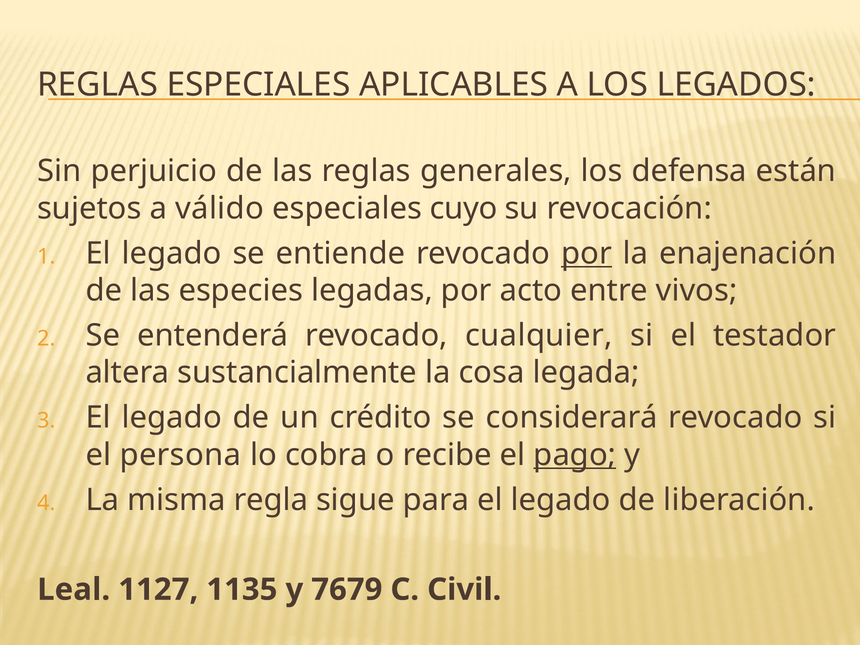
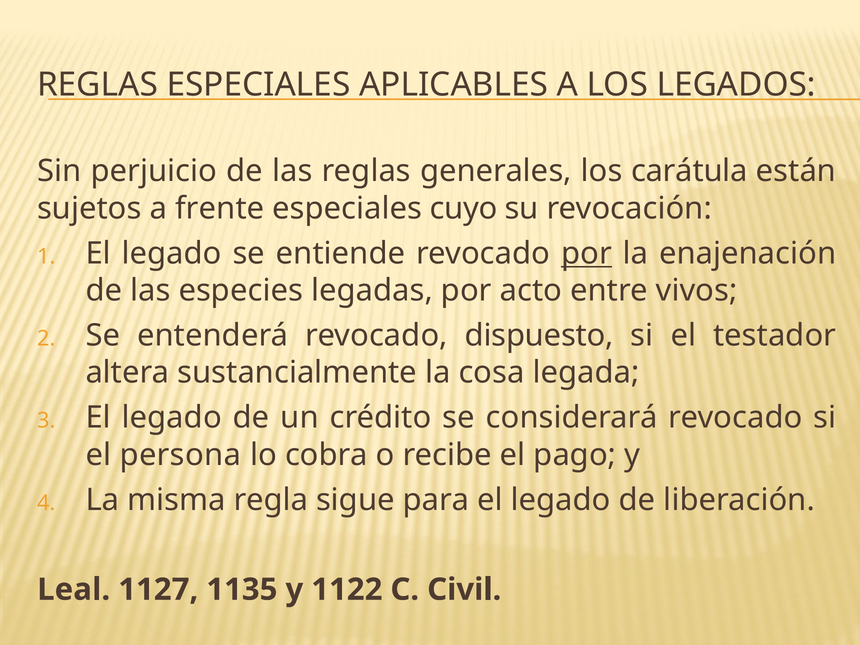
defensa: defensa -> carátula
válido: válido -> frente
cualquier: cualquier -> dispuesto
pago underline: present -> none
7679: 7679 -> 1122
